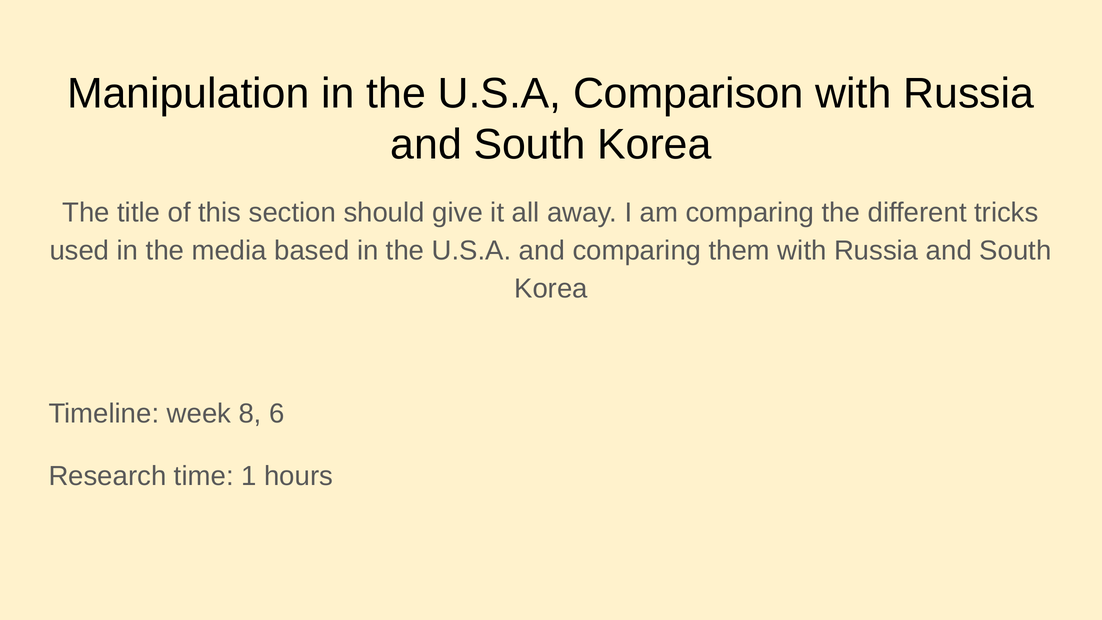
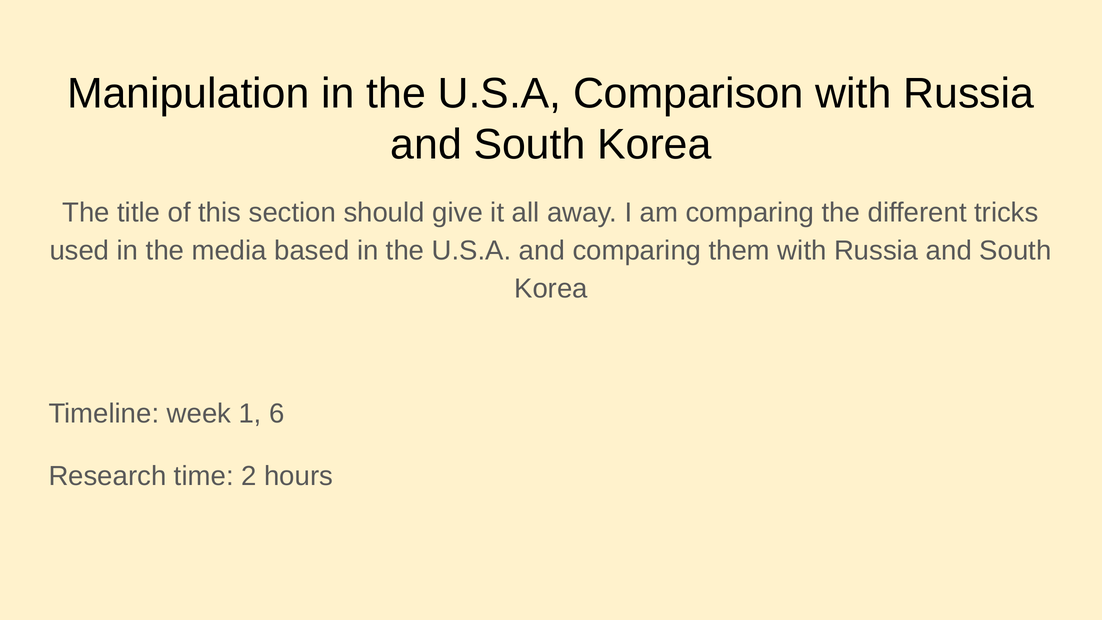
8: 8 -> 1
1: 1 -> 2
